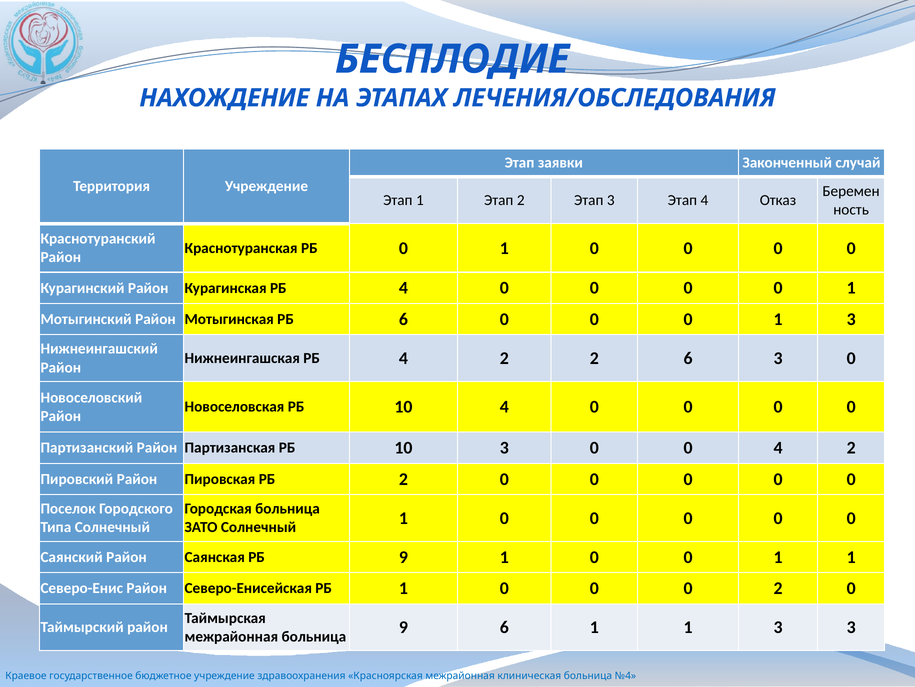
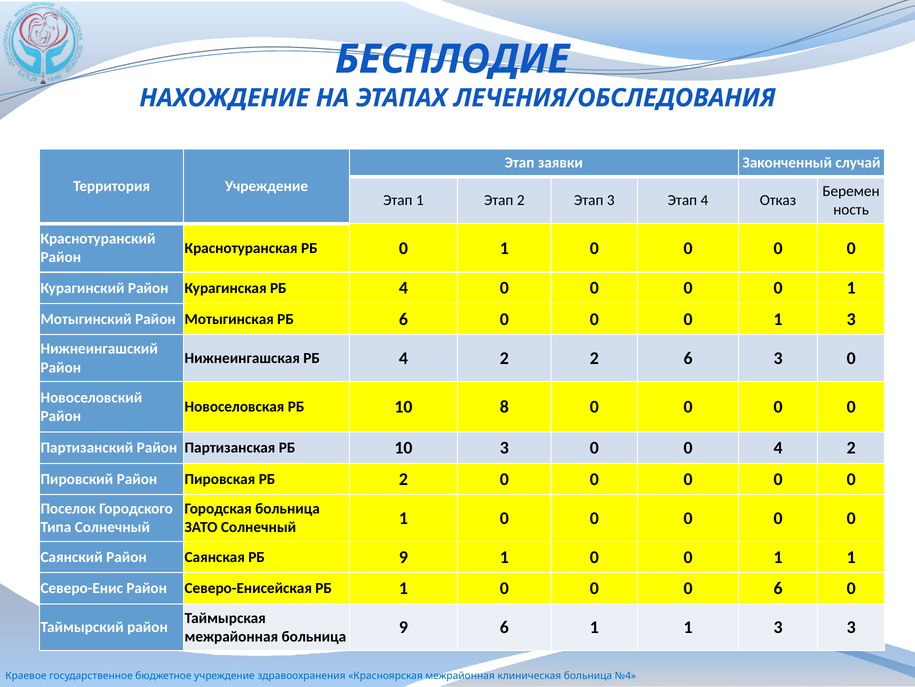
10 4: 4 -> 8
0 2: 2 -> 6
